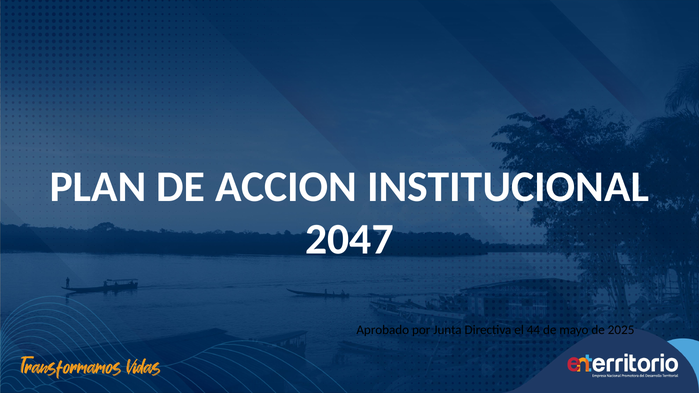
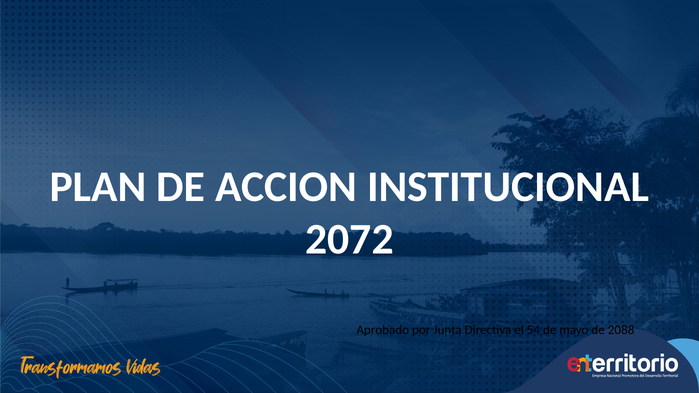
2047: 2047 -> 2072
44: 44 -> 54
2025: 2025 -> 2088
